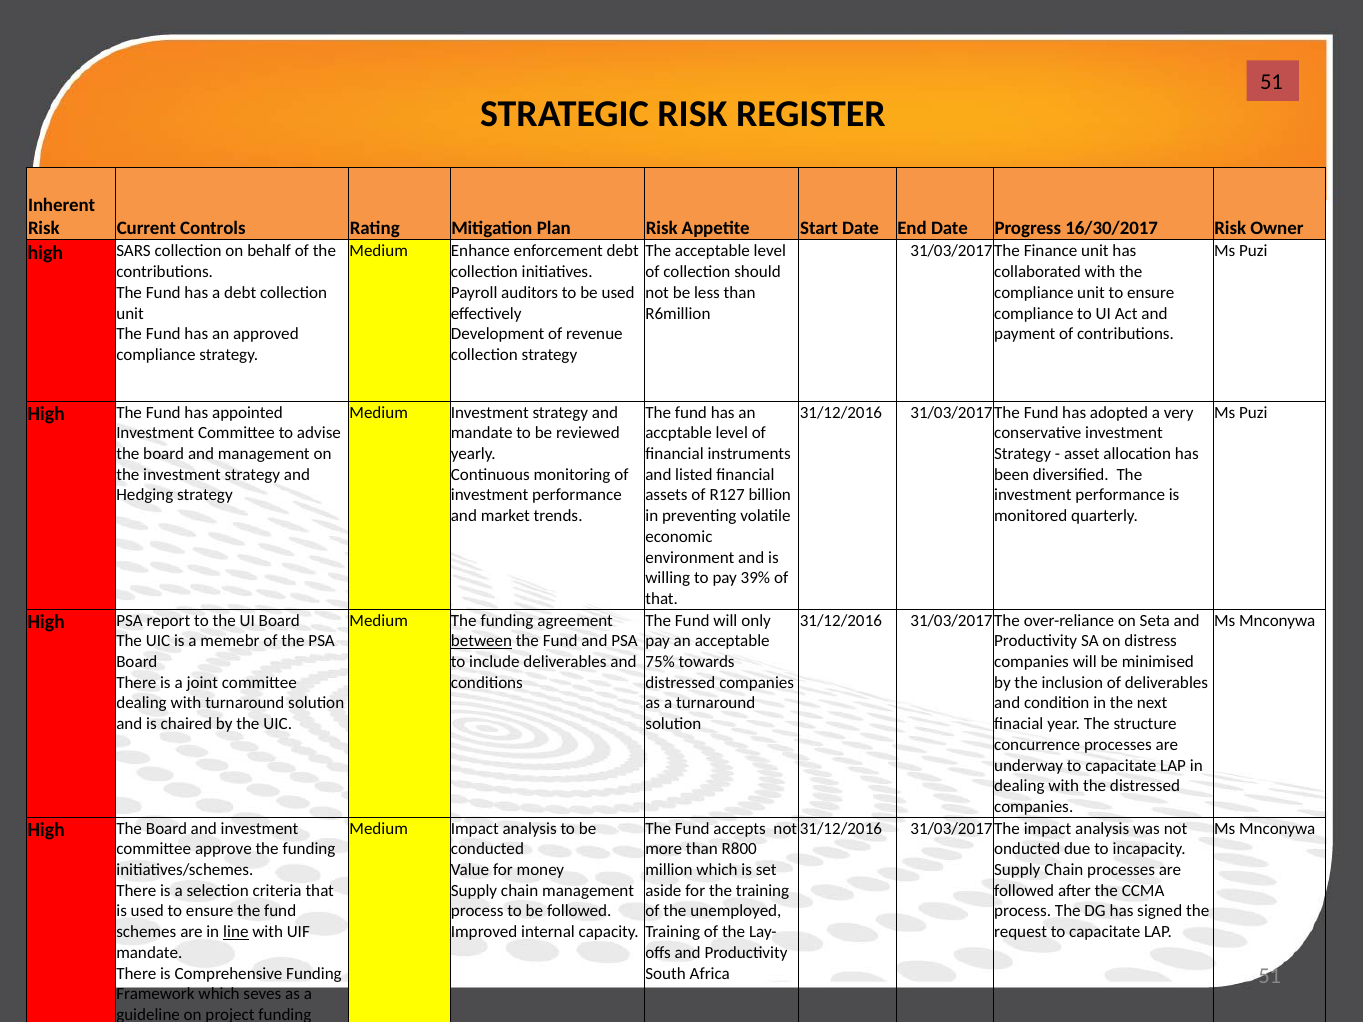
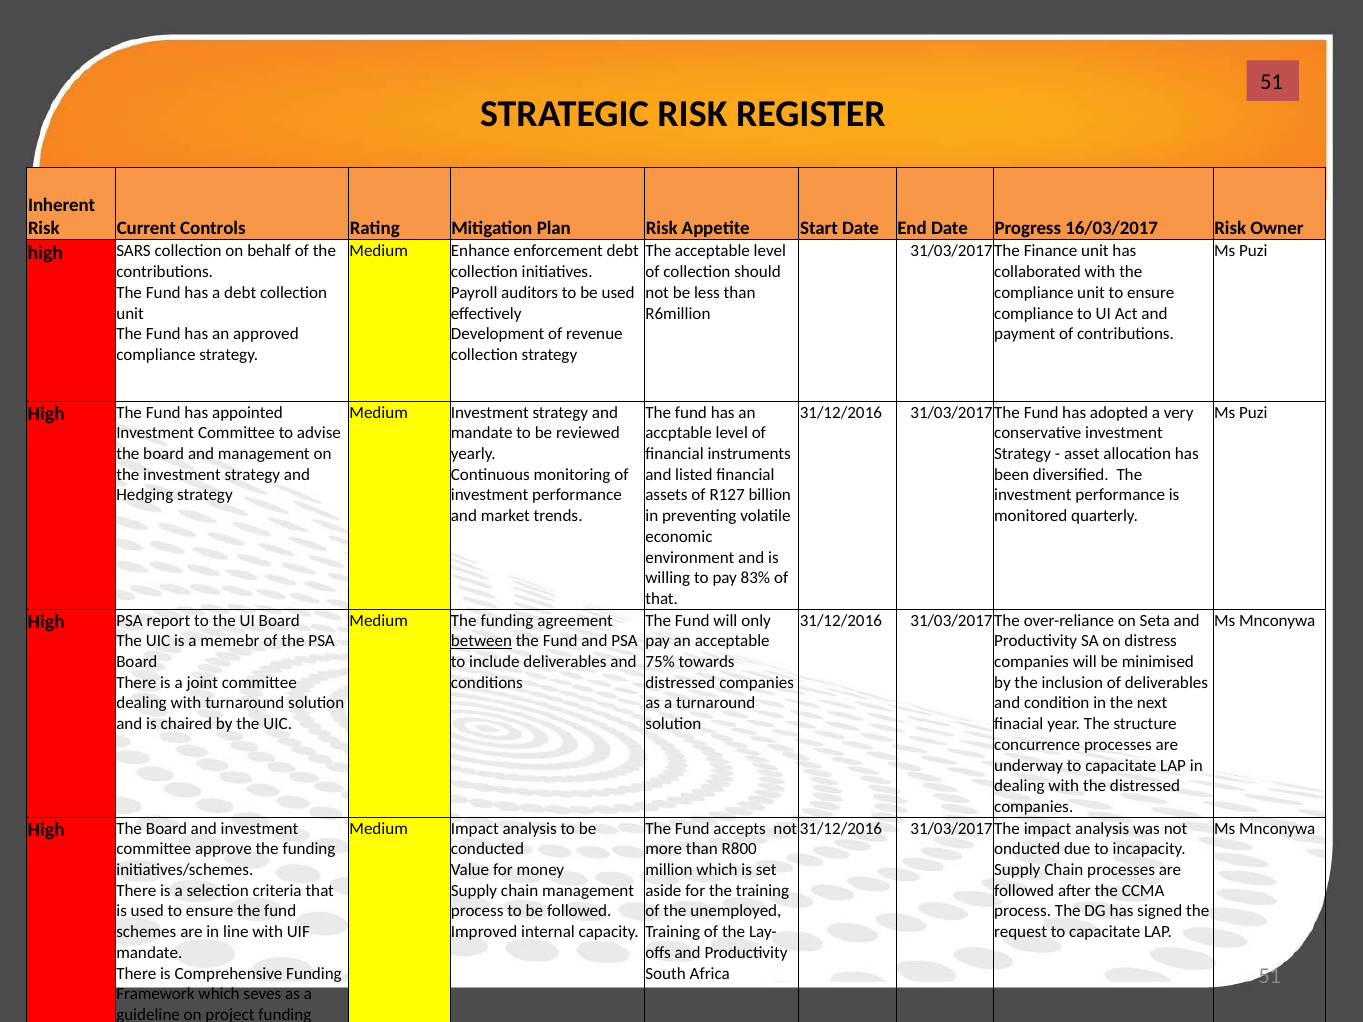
16/30/2017: 16/30/2017 -> 16/03/2017
39%: 39% -> 83%
line underline: present -> none
